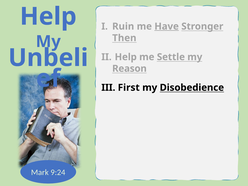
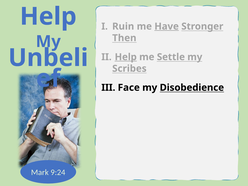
Help at (126, 57) underline: none -> present
Reason: Reason -> Scribes
First: First -> Face
